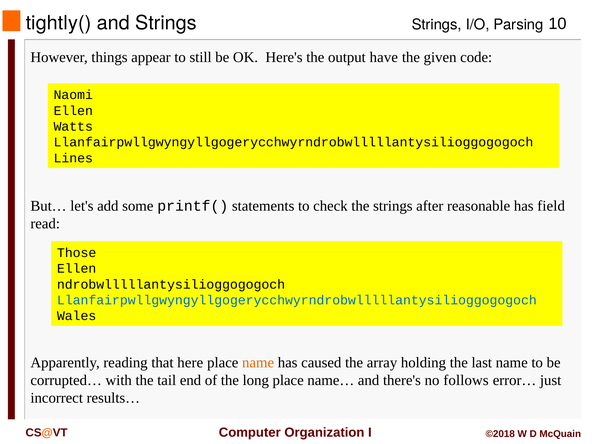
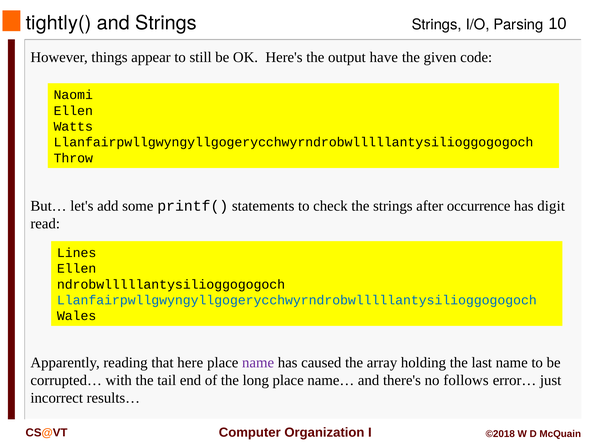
Lines: Lines -> Throw
reasonable: reasonable -> occurrence
field: field -> digit
Those: Those -> Lines
name at (258, 363) colour: orange -> purple
